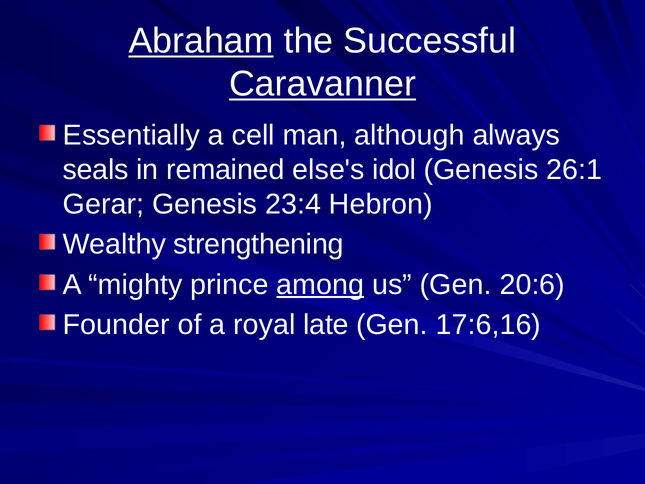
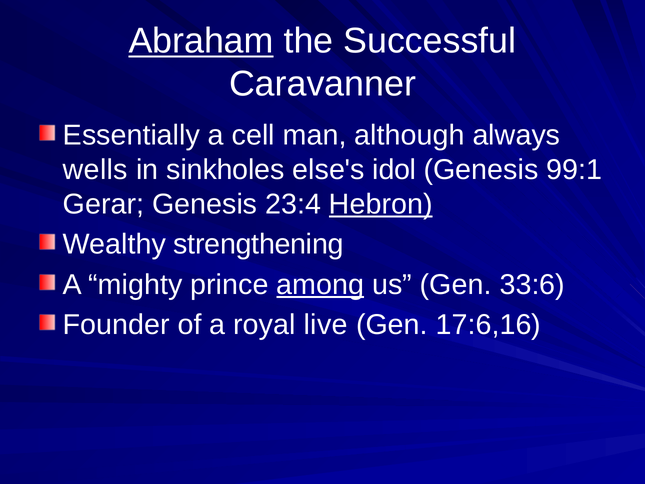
Caravanner underline: present -> none
seals: seals -> wells
remained: remained -> sinkholes
26:1: 26:1 -> 99:1
Hebron underline: none -> present
20:6: 20:6 -> 33:6
late: late -> live
